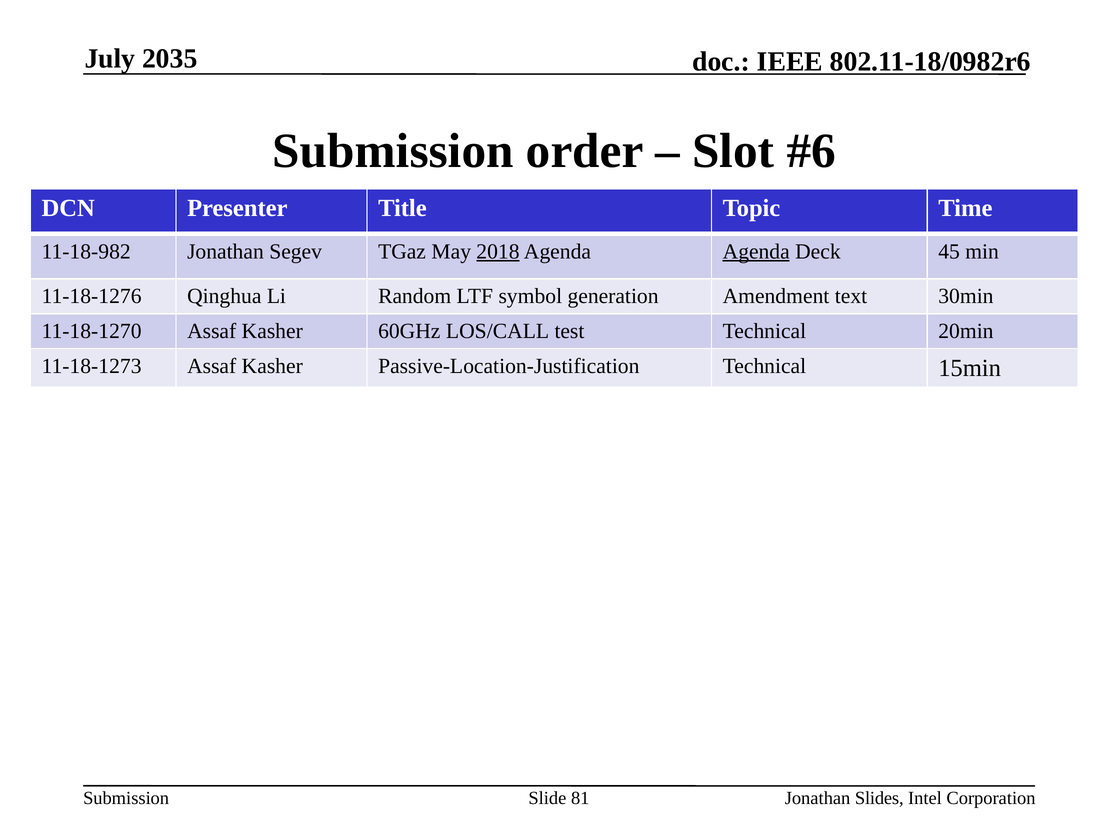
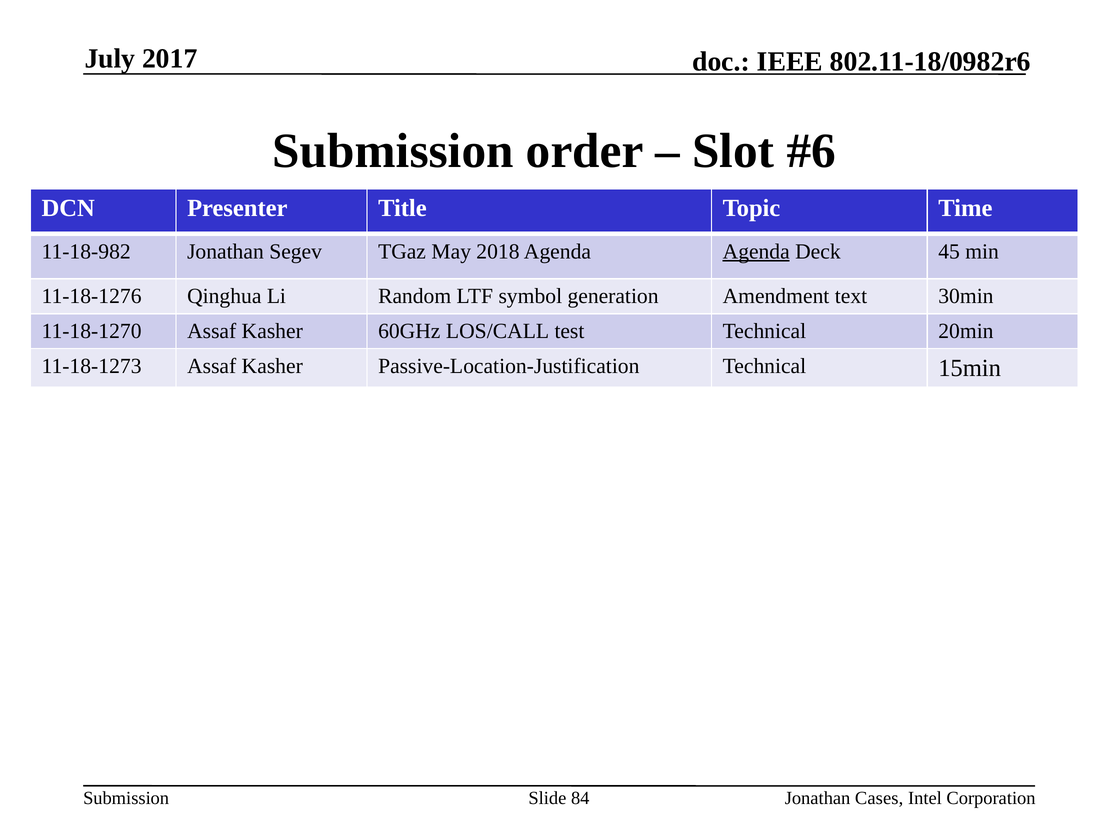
2035: 2035 -> 2017
2018 underline: present -> none
81: 81 -> 84
Slides: Slides -> Cases
